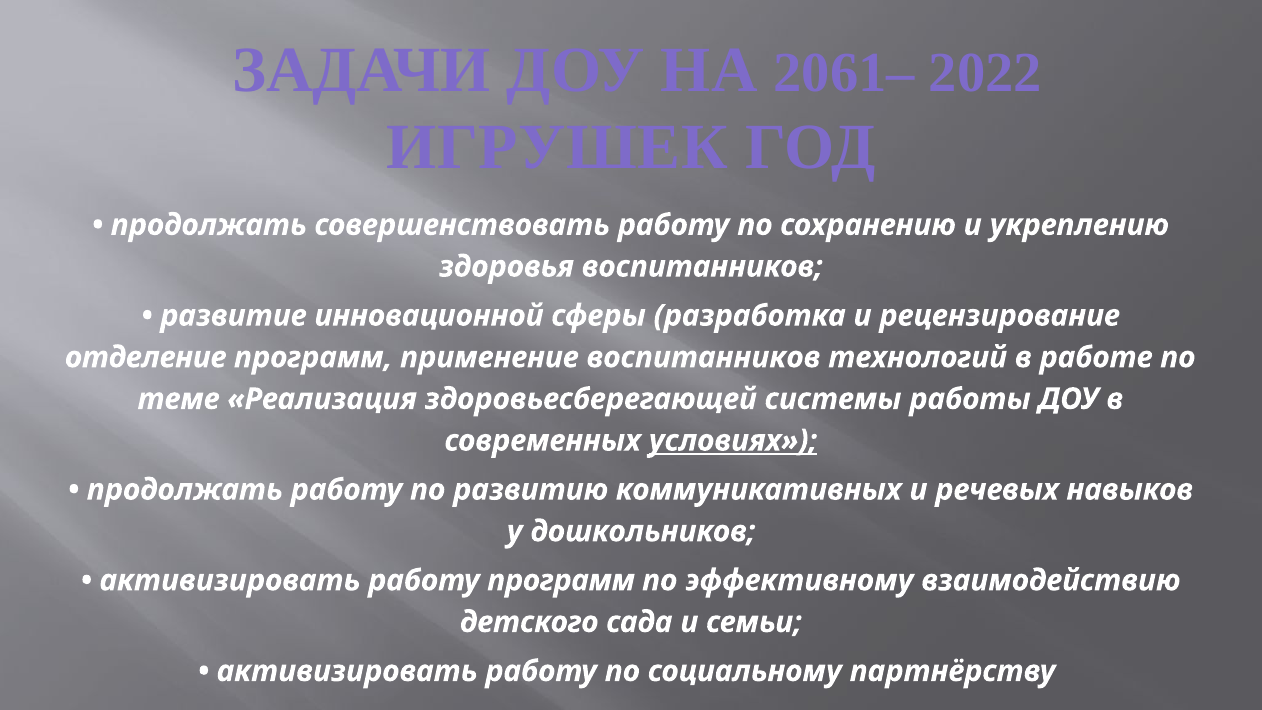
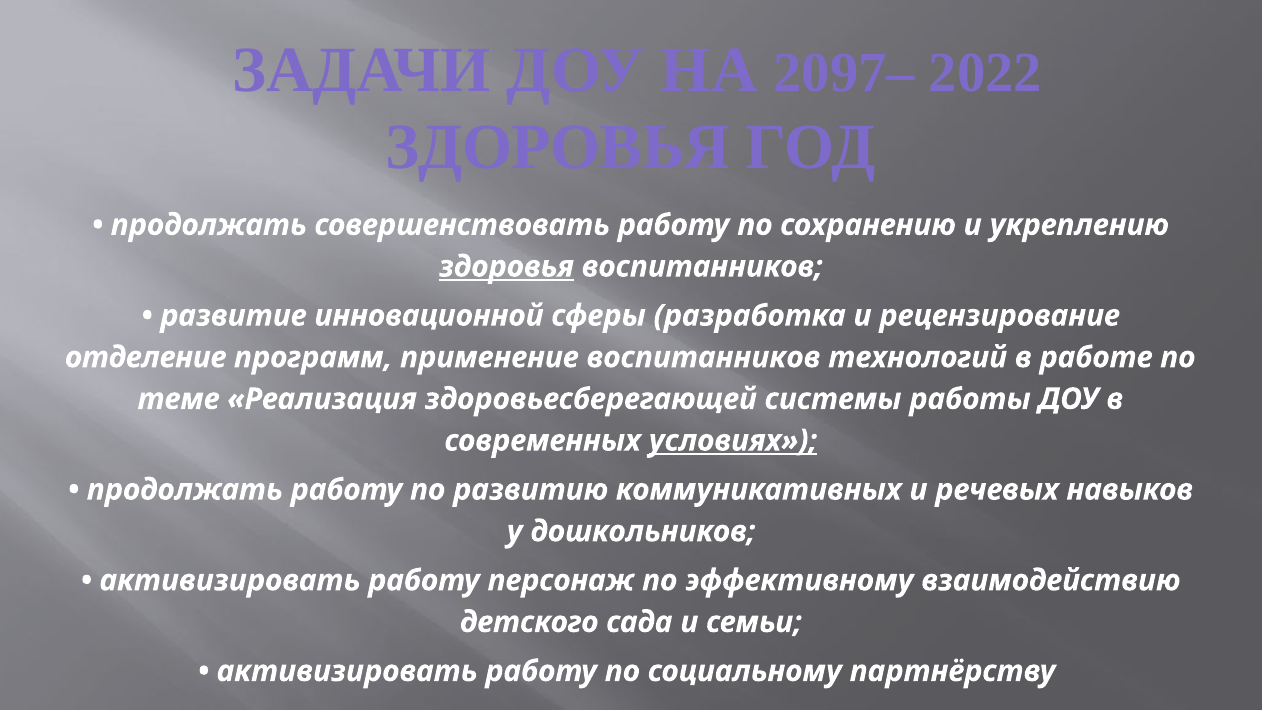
2061–: 2061– -> 2097–
ИГРУШЕК at (557, 148): ИГРУШЕК -> ЗДОРОВЬЯ
здоровья at (506, 267) underline: none -> present
работу программ: программ -> персонаж
